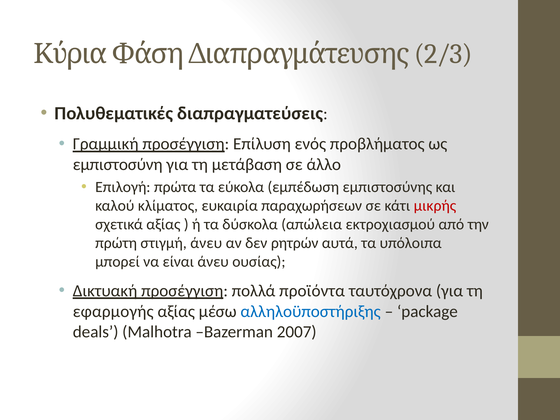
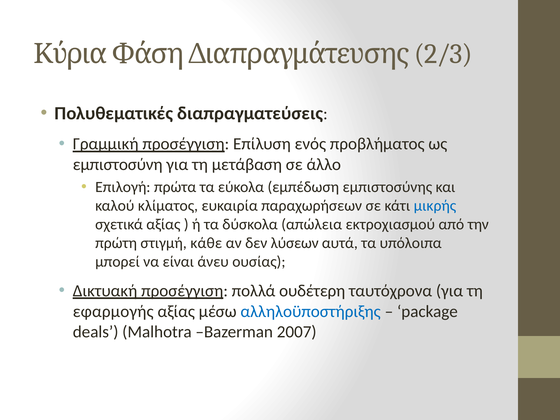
μικρής colour: red -> blue
στιγμή άνευ: άνευ -> κάθε
ρητρών: ρητρών -> λύσεων
προϊόντα: προϊόντα -> ουδέτερη
